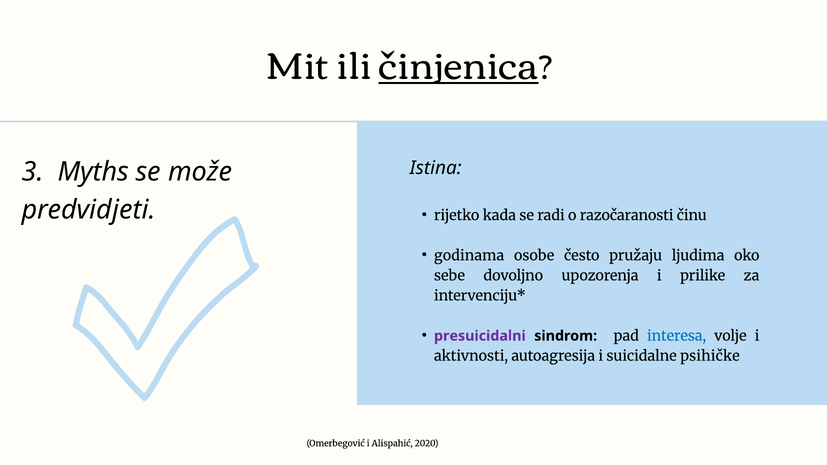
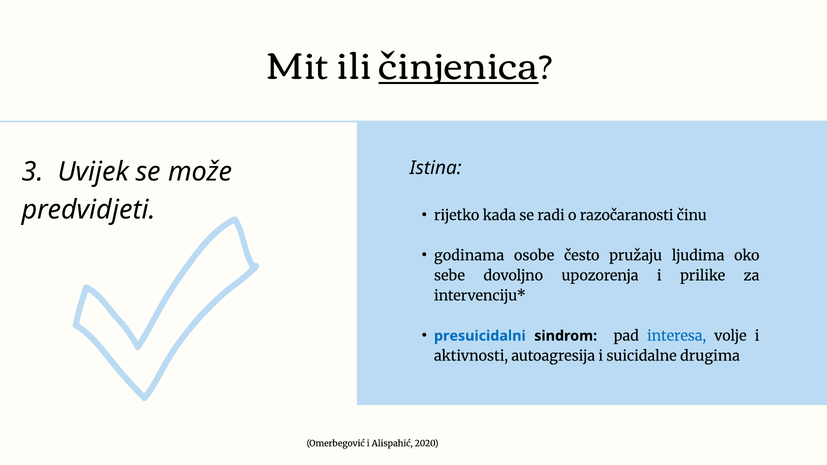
Myths: Myths -> Uvijek
presuicidalni colour: purple -> blue
psihičke: psihičke -> drugima
